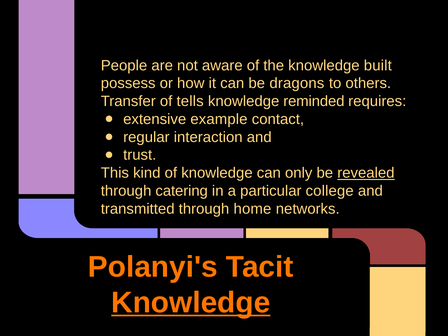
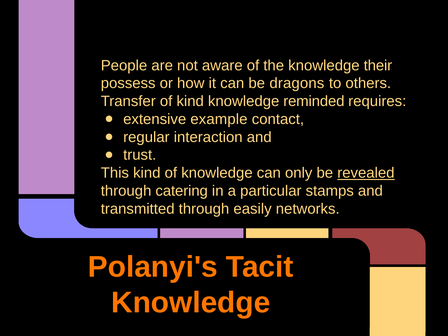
built: built -> their
of tells: tells -> kind
college: college -> stamps
home: home -> easily
Knowledge at (191, 303) underline: present -> none
